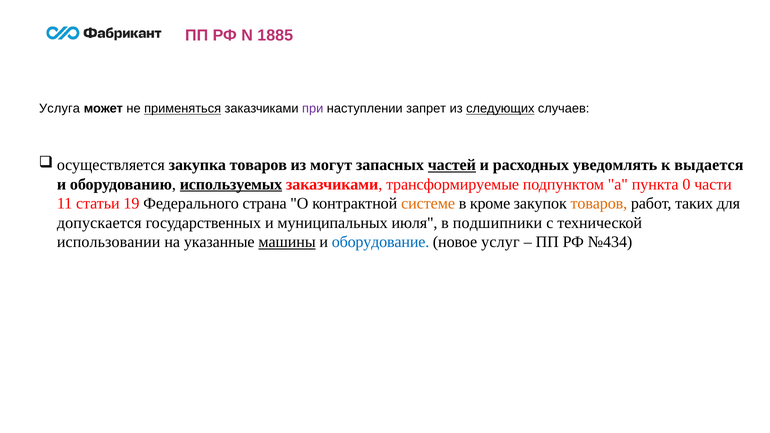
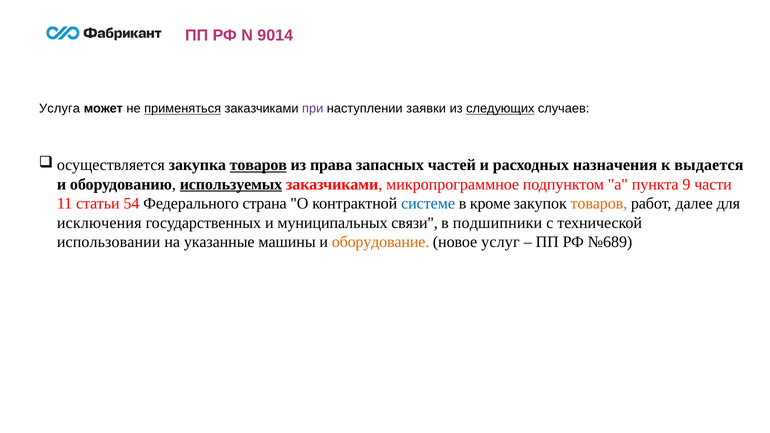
1885: 1885 -> 9014
запрет: запрет -> заявки
товаров at (258, 165) underline: none -> present
могут: могут -> права
частей underline: present -> none
уведомлять: уведомлять -> назначения
трансформируемые: трансформируемые -> микропрограммное
0: 0 -> 9
19: 19 -> 54
системе colour: orange -> blue
таких: таких -> далее
допускается: допускается -> исключения
июля: июля -> связи
машины underline: present -> none
оборудование colour: blue -> orange
№434: №434 -> №689
